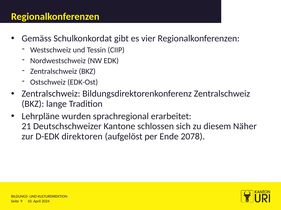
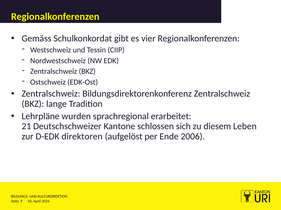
Näher: Näher -> Leben
2078: 2078 -> 2006
